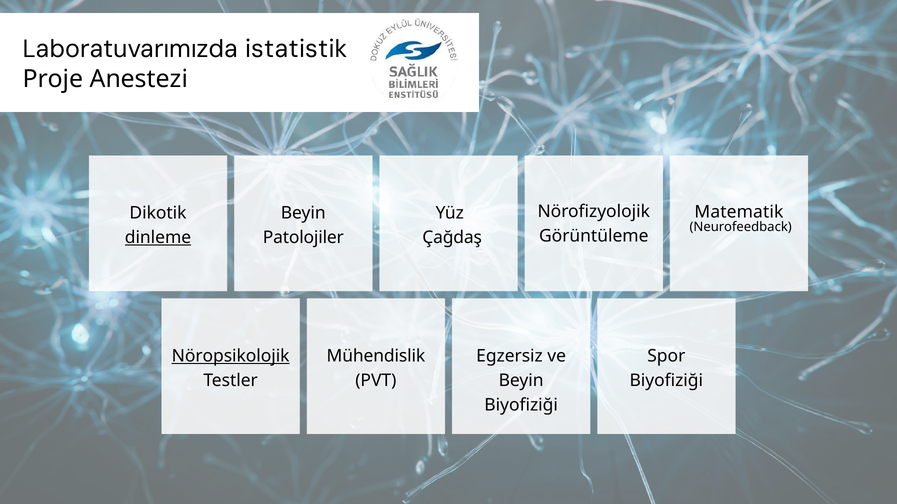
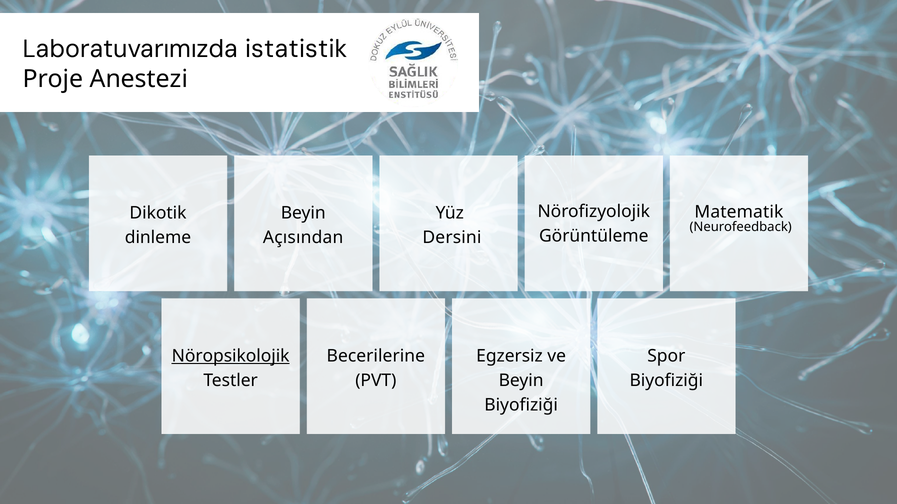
dinleme underline: present -> none
Patolojiler: Patolojiler -> Açısından
Çağdaş: Çağdaş -> Dersini
Mühendislik: Mühendislik -> Becerilerine
